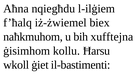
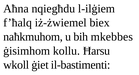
xufftejna: xufftejna -> mkebbes
